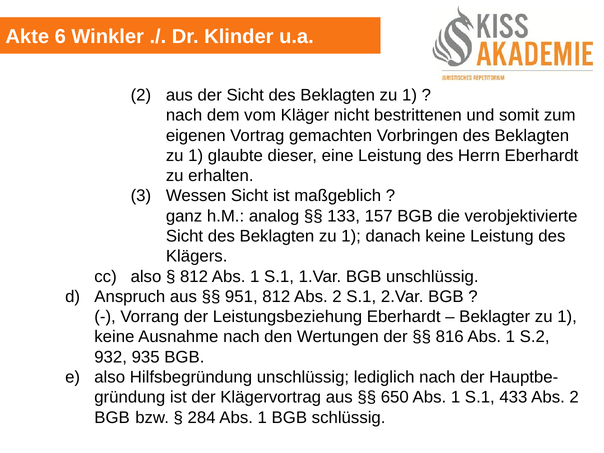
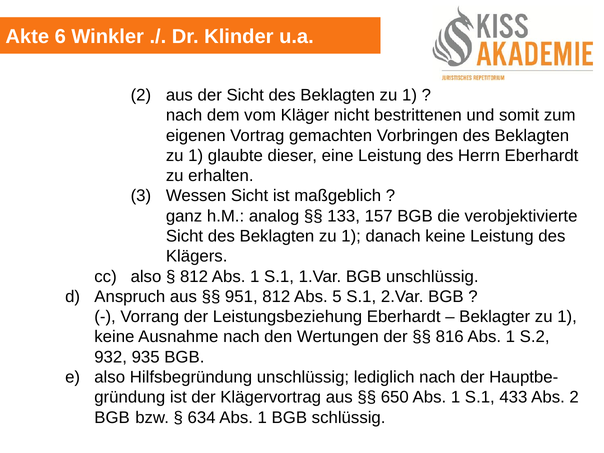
812 Abs 2: 2 -> 5
284: 284 -> 634
